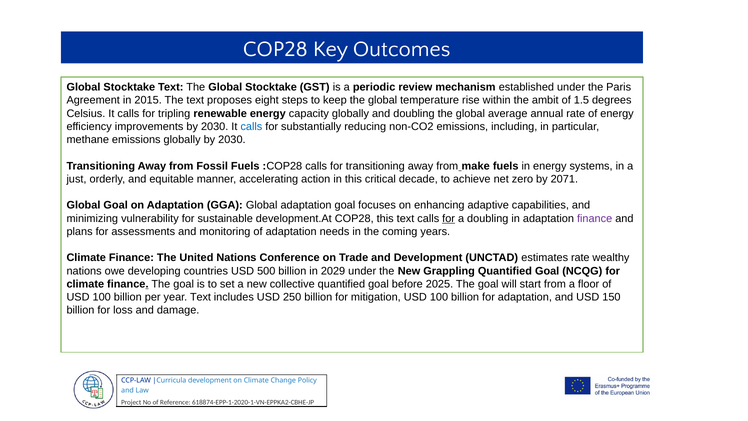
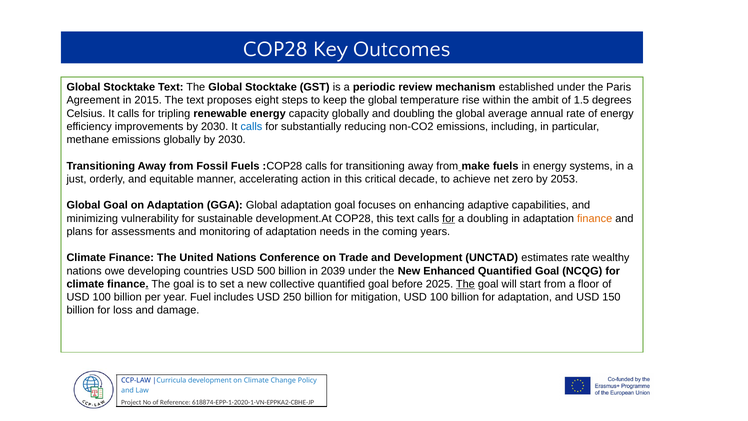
2071: 2071 -> 2053
finance at (595, 218) colour: purple -> orange
2029: 2029 -> 2039
Grappling: Grappling -> Enhanced
The at (465, 284) underline: none -> present
year Text: Text -> Fuel
